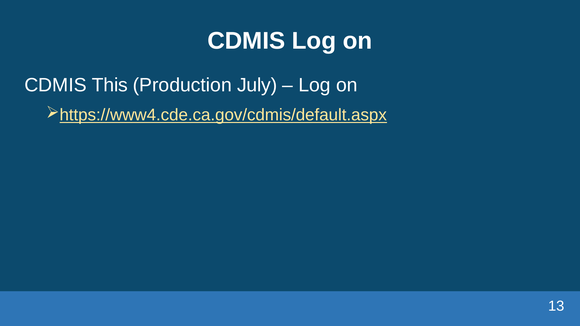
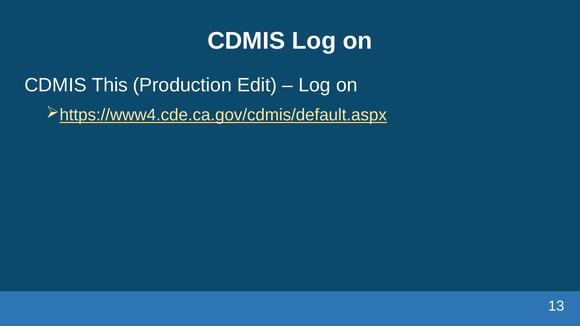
July: July -> Edit
